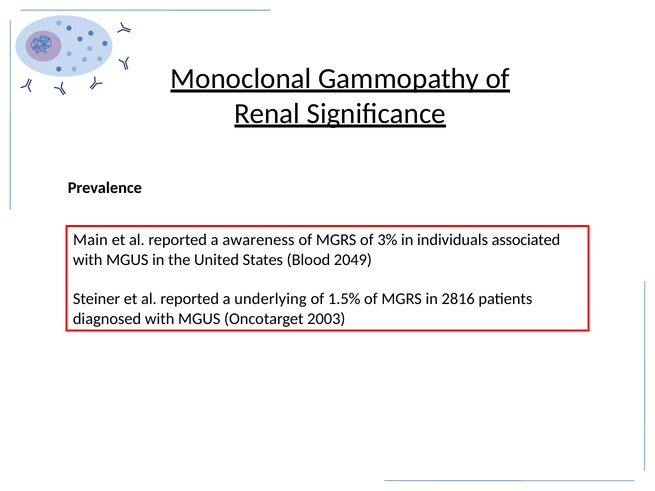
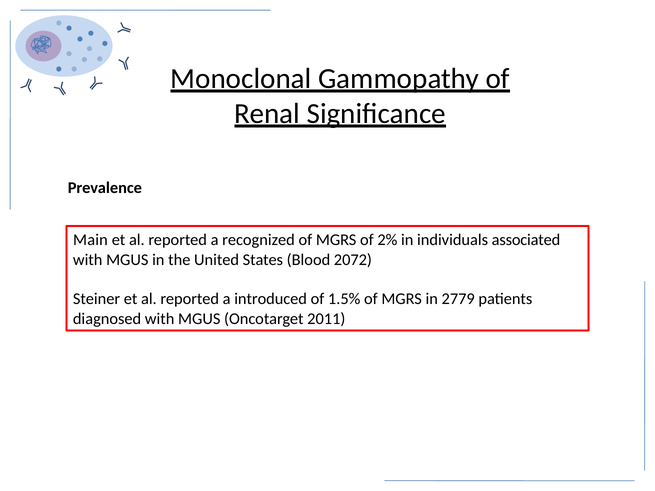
awareness: awareness -> recognized
3%: 3% -> 2%
2049: 2049 -> 2072
underlying: underlying -> introduced
2816: 2816 -> 2779
2003: 2003 -> 2011
